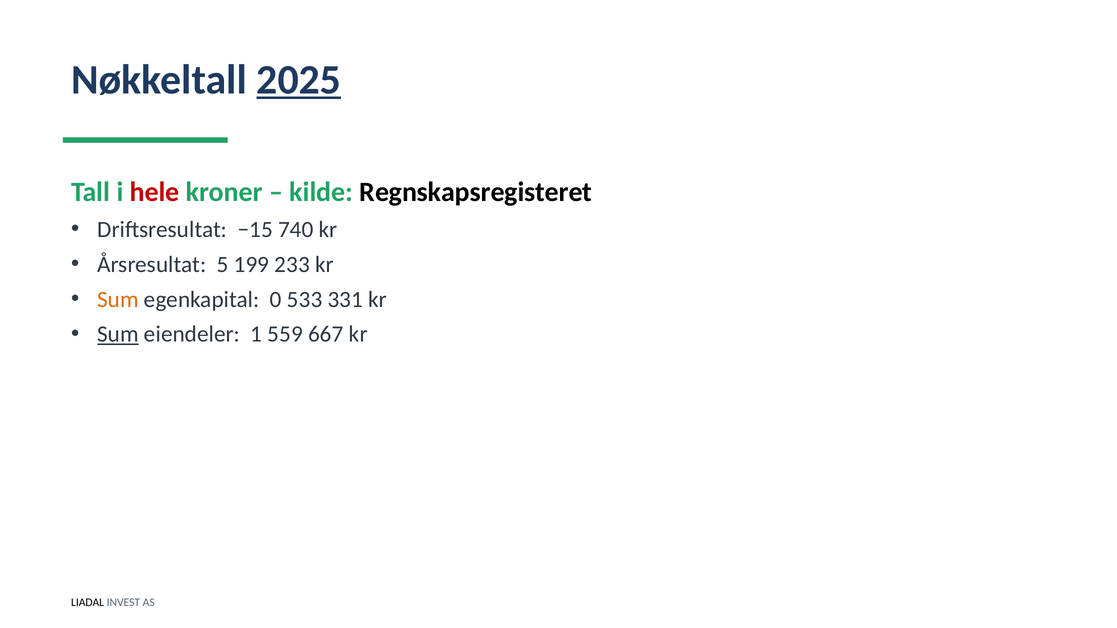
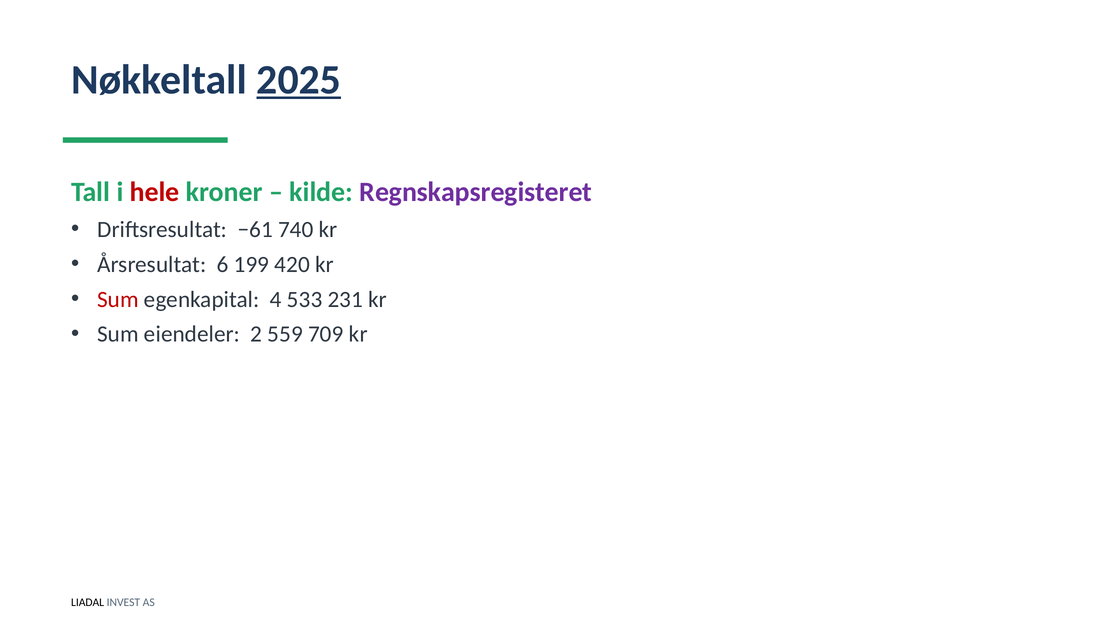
Regnskapsregisteret colour: black -> purple
−15: −15 -> −61
5: 5 -> 6
233: 233 -> 420
Sum at (118, 300) colour: orange -> red
0: 0 -> 4
331: 331 -> 231
Sum at (118, 334) underline: present -> none
1: 1 -> 2
667: 667 -> 709
